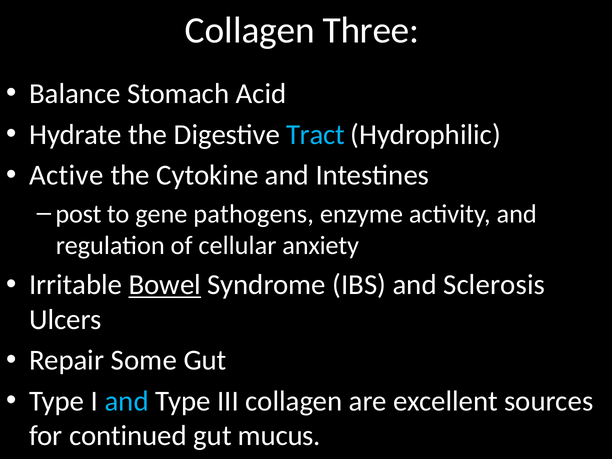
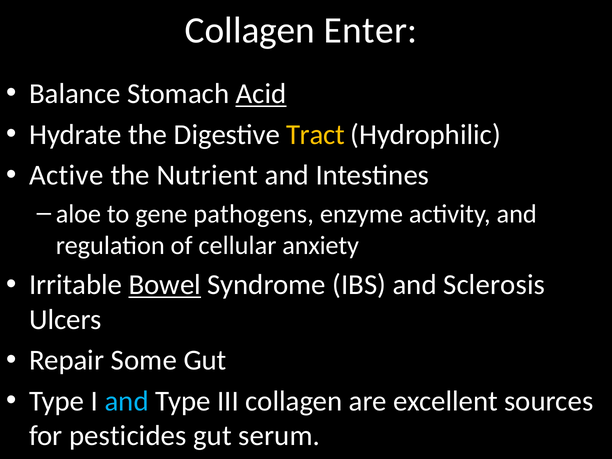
Three: Three -> Enter
Acid underline: none -> present
Tract colour: light blue -> yellow
Cytokine: Cytokine -> Nutrient
post: post -> aloe
continued: continued -> pesticides
mucus: mucus -> serum
